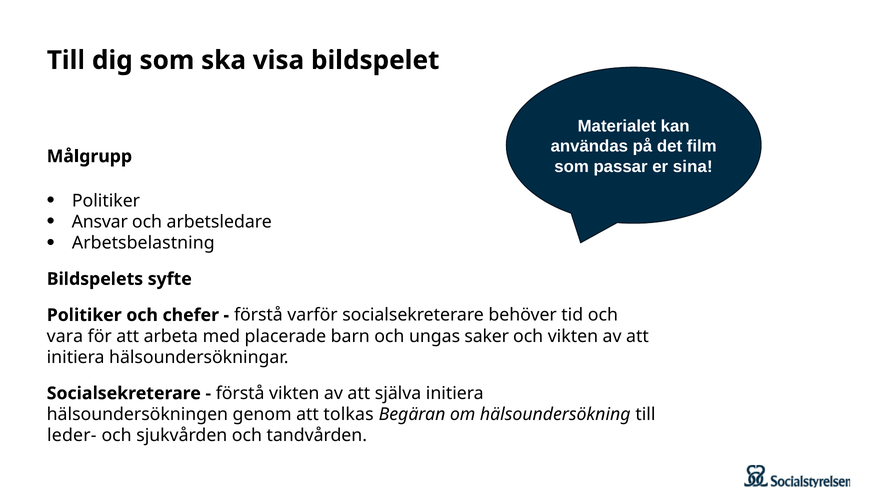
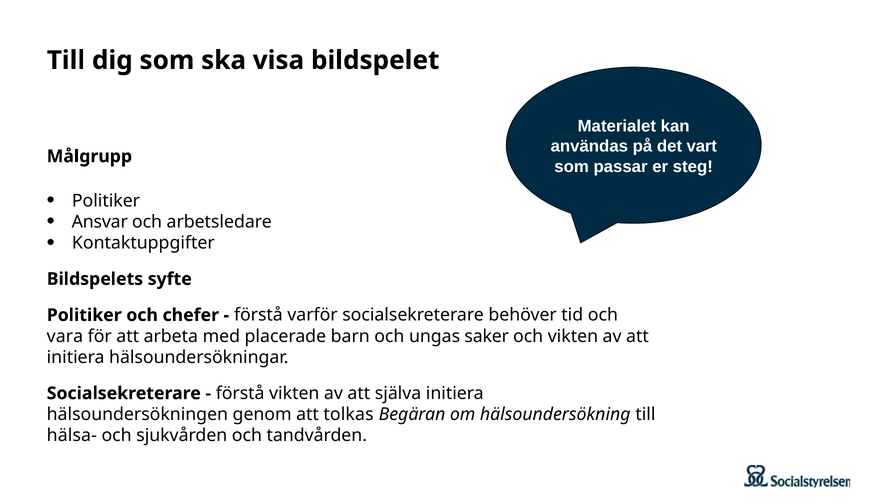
film: film -> vart
sina: sina -> steg
Arbetsbelastning: Arbetsbelastning -> Kontaktuppgifter
leder-: leder- -> hälsa-
